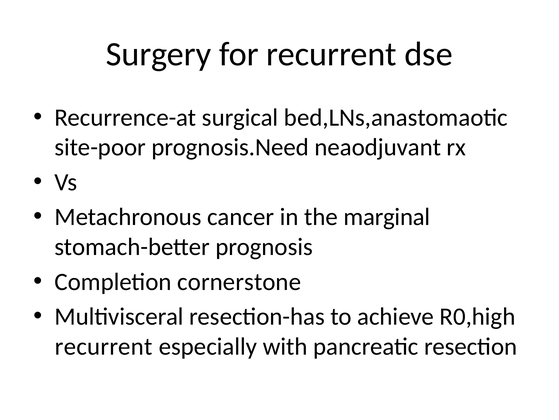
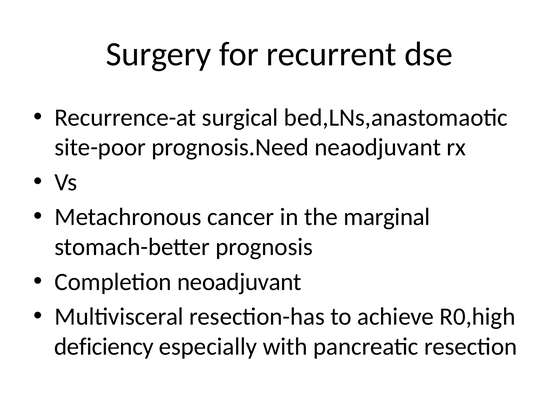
cornerstone: cornerstone -> neoadjuvant
recurrent at (104, 346): recurrent -> deficiency
